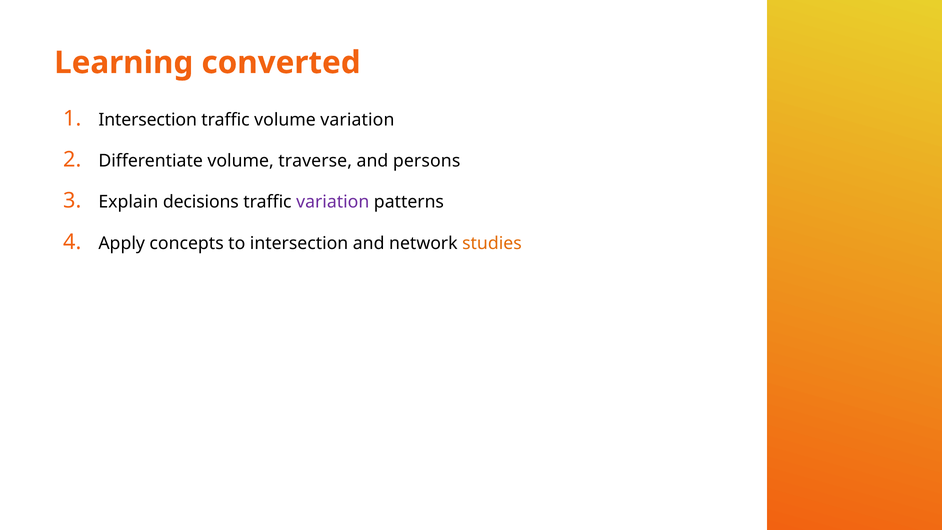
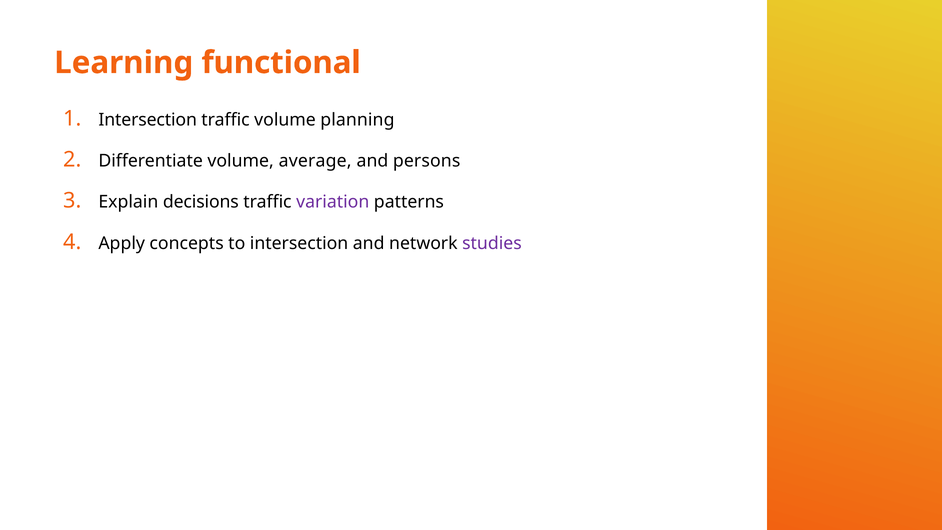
converted: converted -> functional
volume variation: variation -> planning
traverse: traverse -> average
studies colour: orange -> purple
